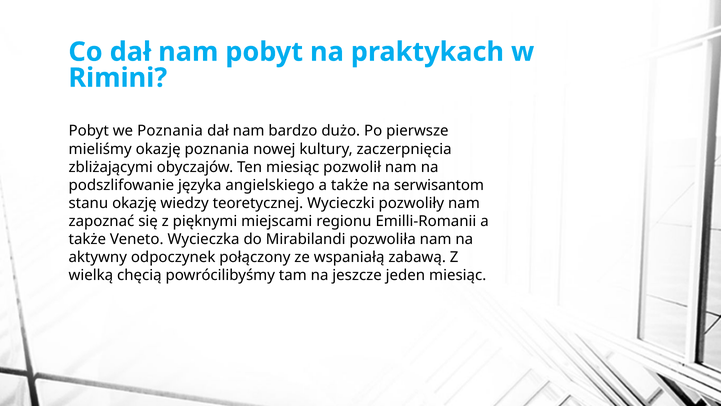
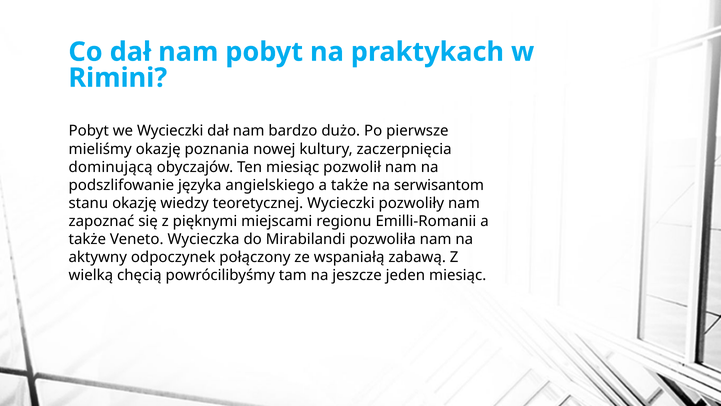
we Poznania: Poznania -> Wycieczki
zbliżającymi: zbliżającymi -> dominującą
